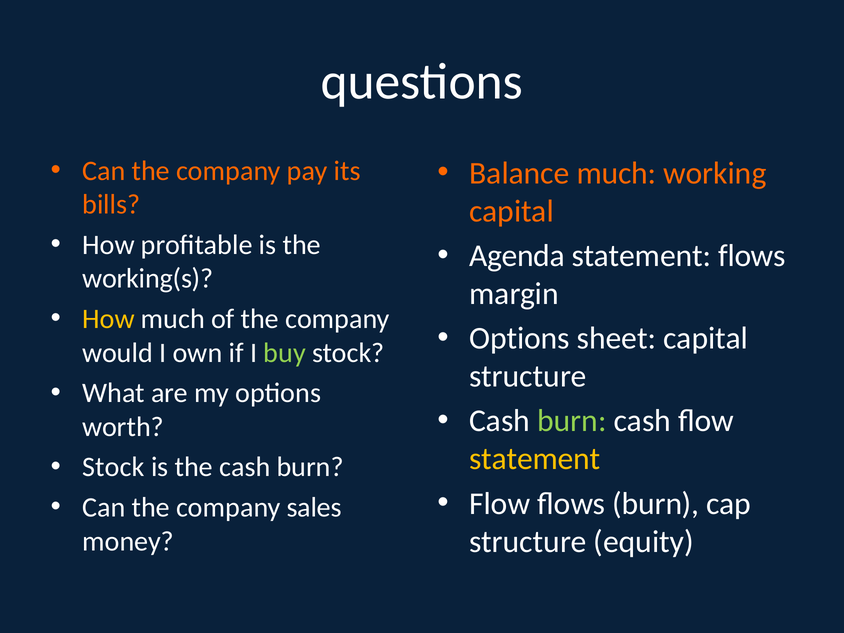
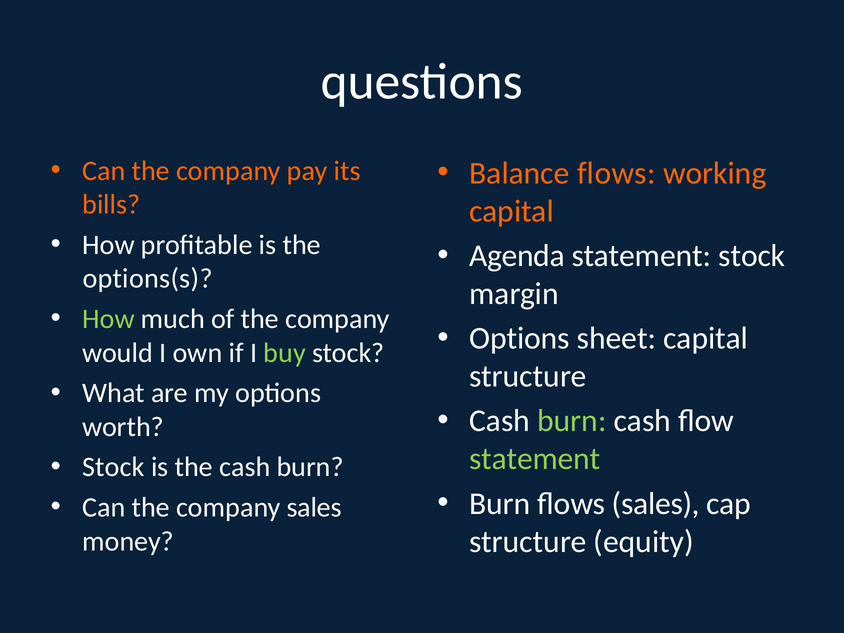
Balance much: much -> flows
statement flows: flows -> stock
working(s: working(s -> options(s
How at (108, 319) colour: yellow -> light green
statement at (535, 459) colour: yellow -> light green
Flow at (500, 504): Flow -> Burn
flows burn: burn -> sales
